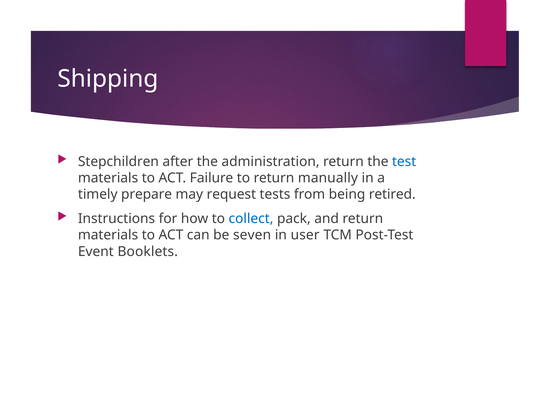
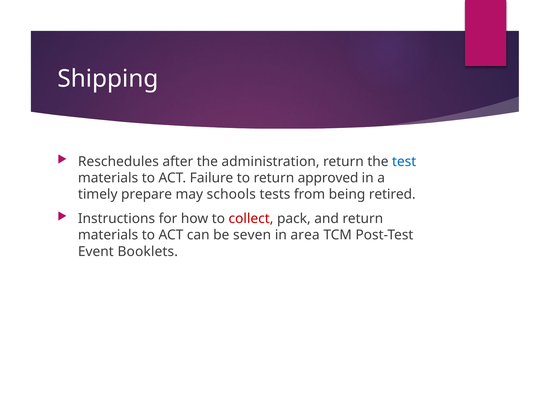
Stepchildren: Stepchildren -> Reschedules
manually: manually -> approved
request: request -> schools
collect colour: blue -> red
user: user -> area
